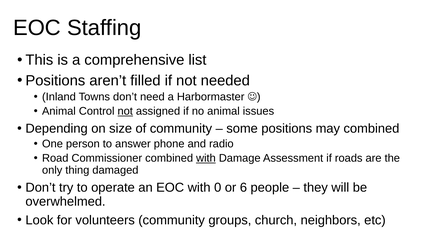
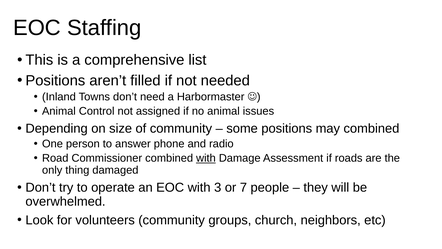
not at (125, 111) underline: present -> none
0: 0 -> 3
6: 6 -> 7
